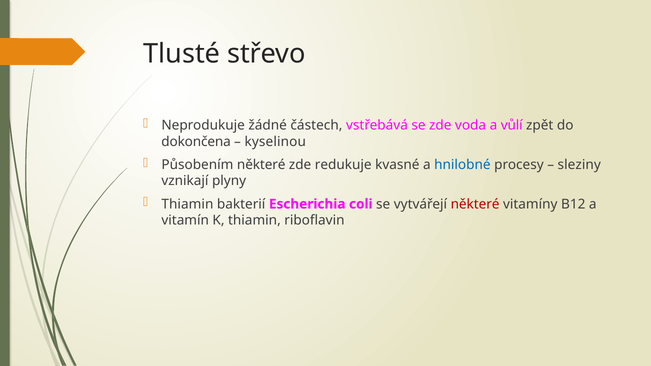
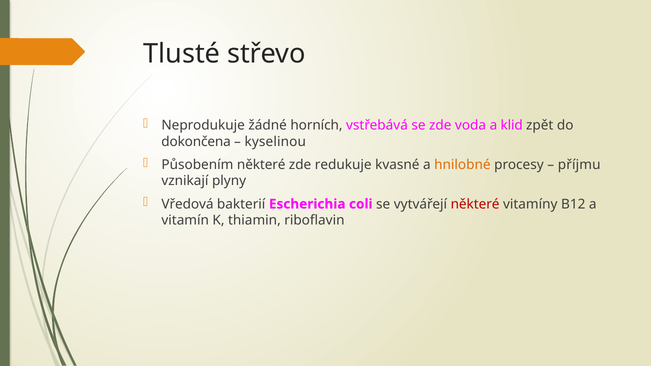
částech: částech -> horních
vůlí: vůlí -> klid
hnilobné colour: blue -> orange
sleziny: sleziny -> příjmu
Thiamin at (187, 204): Thiamin -> Vředová
